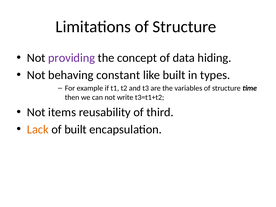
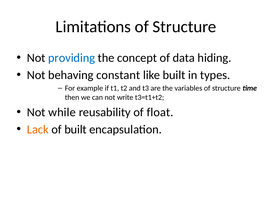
providing colour: purple -> blue
items: items -> while
third: third -> float
